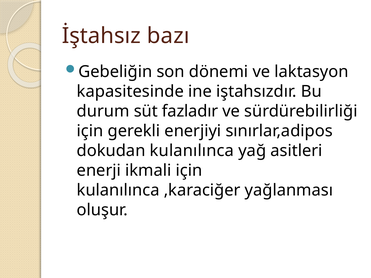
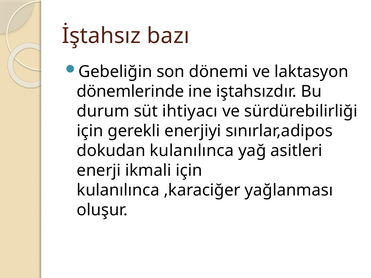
kapasitesinde: kapasitesinde -> dönemlerinde
fazladır: fazladır -> ihtiyacı
